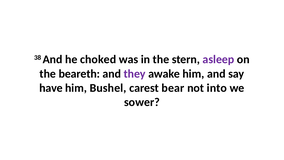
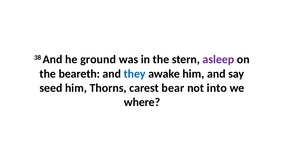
choked: choked -> ground
they colour: purple -> blue
have: have -> seed
Bushel: Bushel -> Thorns
sower: sower -> where
